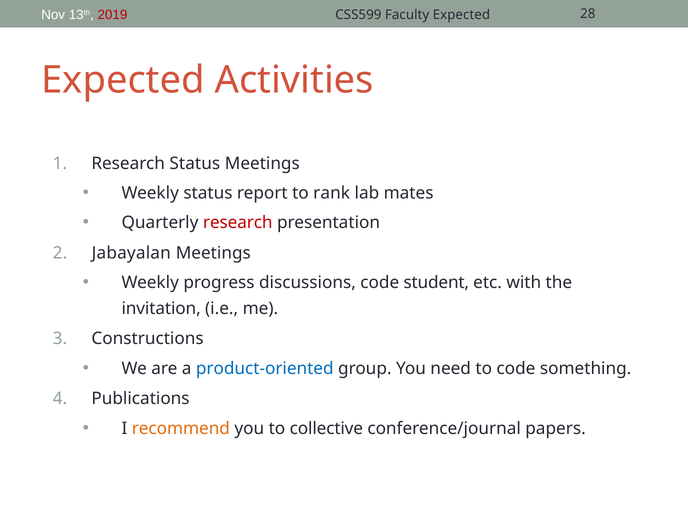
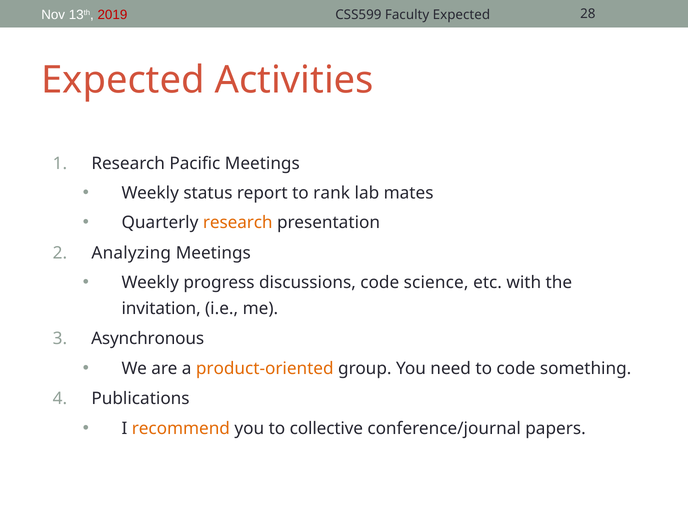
Research Status: Status -> Pacific
research at (238, 223) colour: red -> orange
Jabayalan: Jabayalan -> Analyzing
student: student -> science
Constructions: Constructions -> Asynchronous
product-oriented colour: blue -> orange
